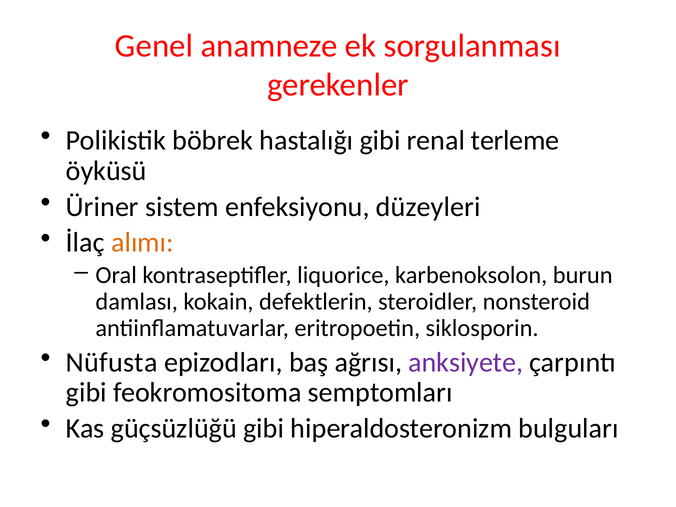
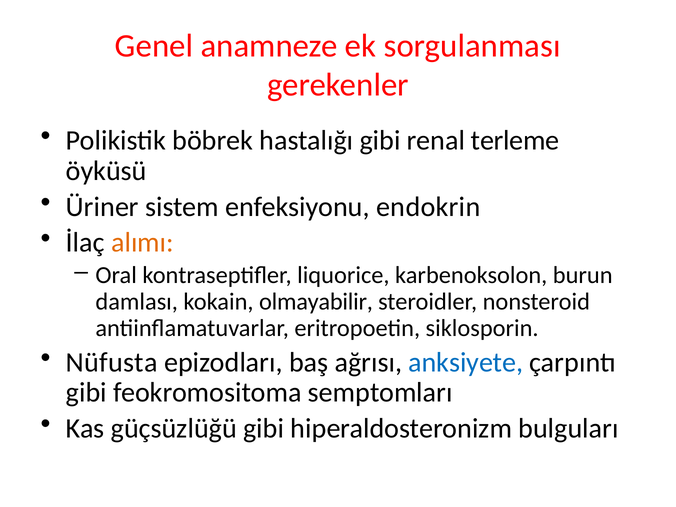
düzeyleri: düzeyleri -> endokrin
defektlerin: defektlerin -> olmayabilir
anksiyete colour: purple -> blue
